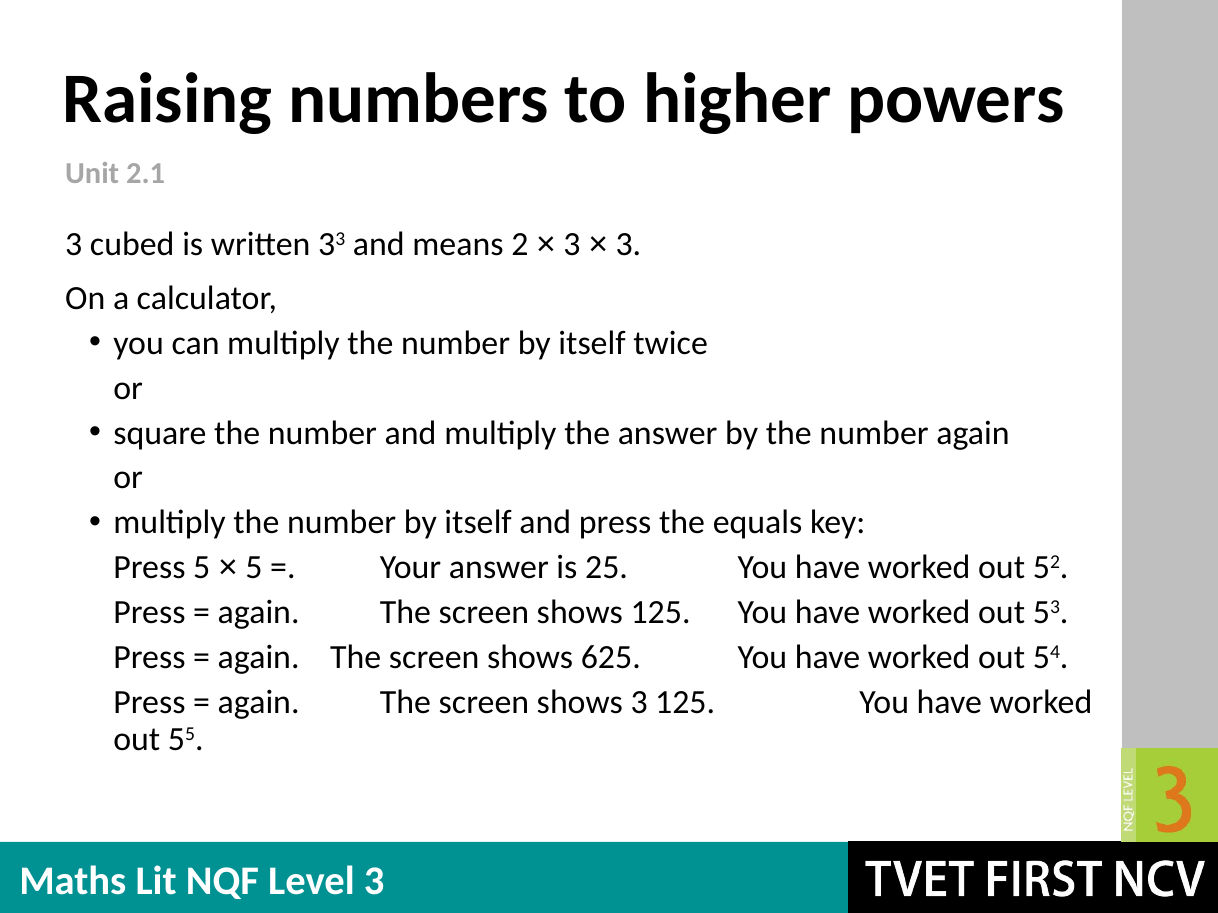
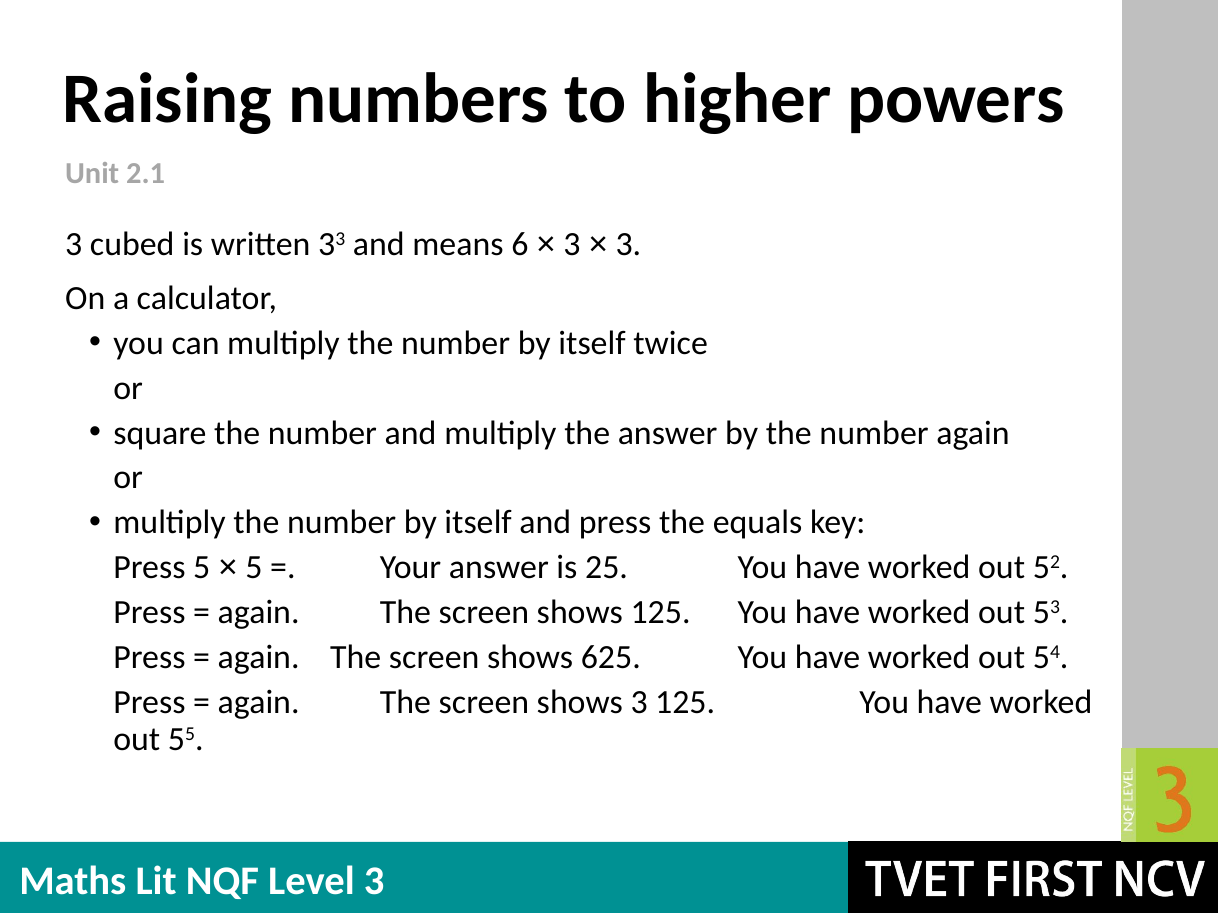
2: 2 -> 6
